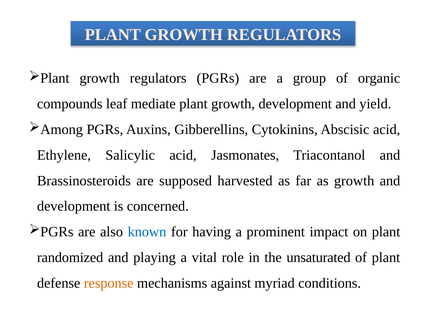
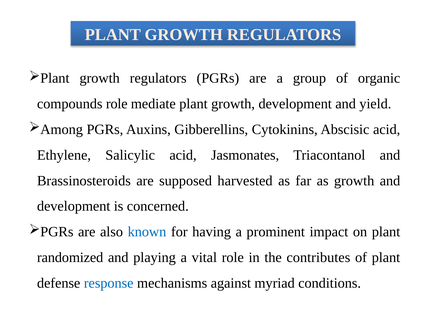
compounds leaf: leaf -> role
unsaturated: unsaturated -> contributes
response colour: orange -> blue
